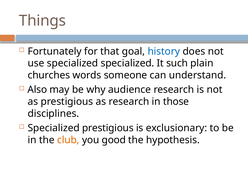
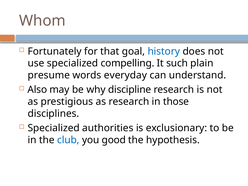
Things: Things -> Whom
specialized specialized: specialized -> compelling
churches: churches -> presume
someone: someone -> everyday
audience: audience -> discipline
Specialized prestigious: prestigious -> authorities
club colour: orange -> blue
